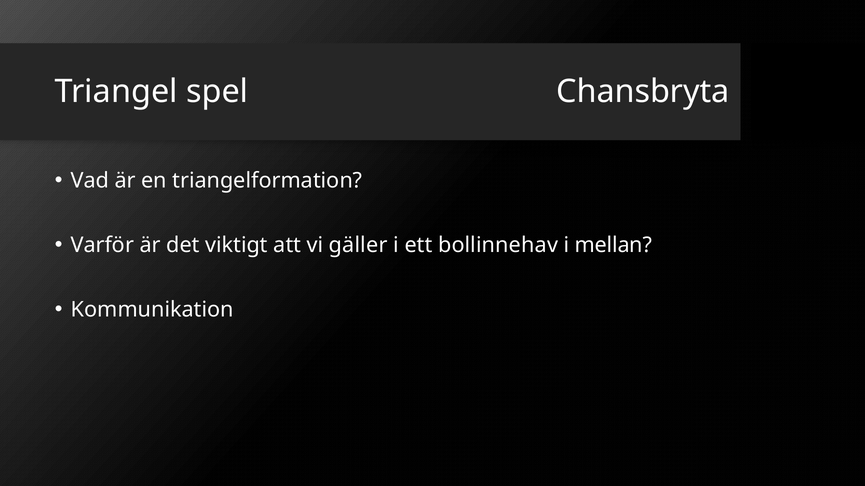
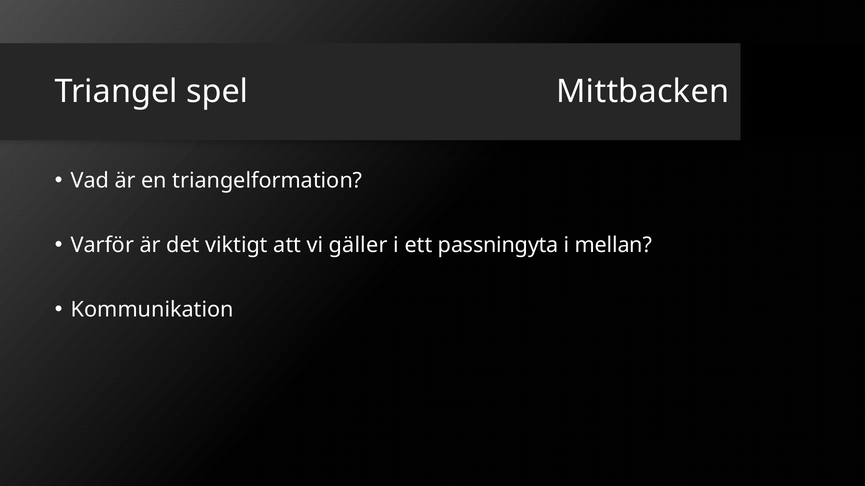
Chansbryta: Chansbryta -> Mittbacken
bollinnehav: bollinnehav -> passningyta
